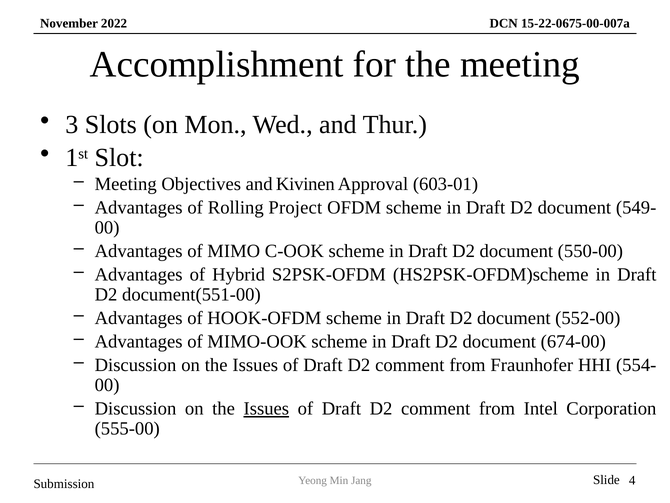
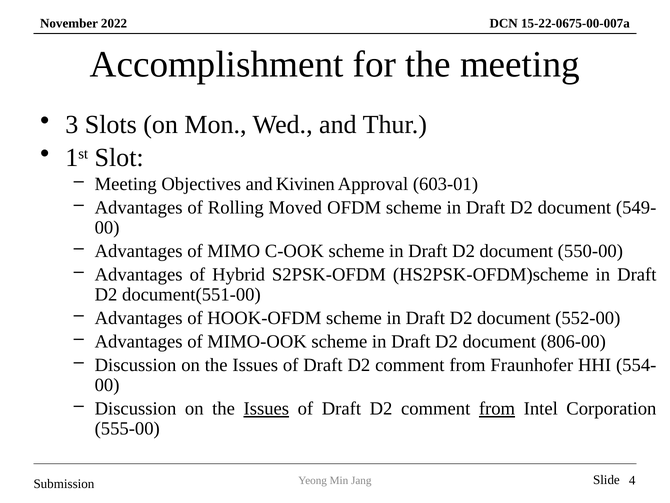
Project: Project -> Moved
674-00: 674-00 -> 806-00
from at (497, 408) underline: none -> present
